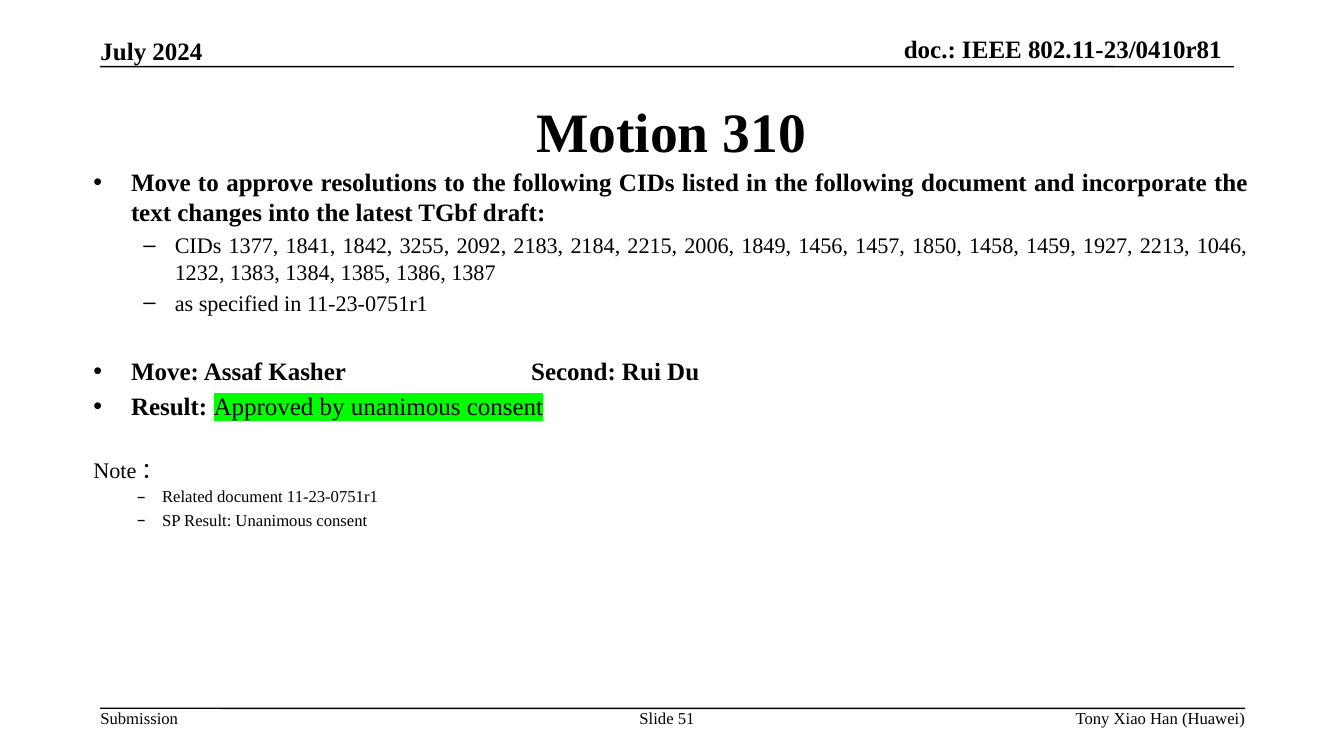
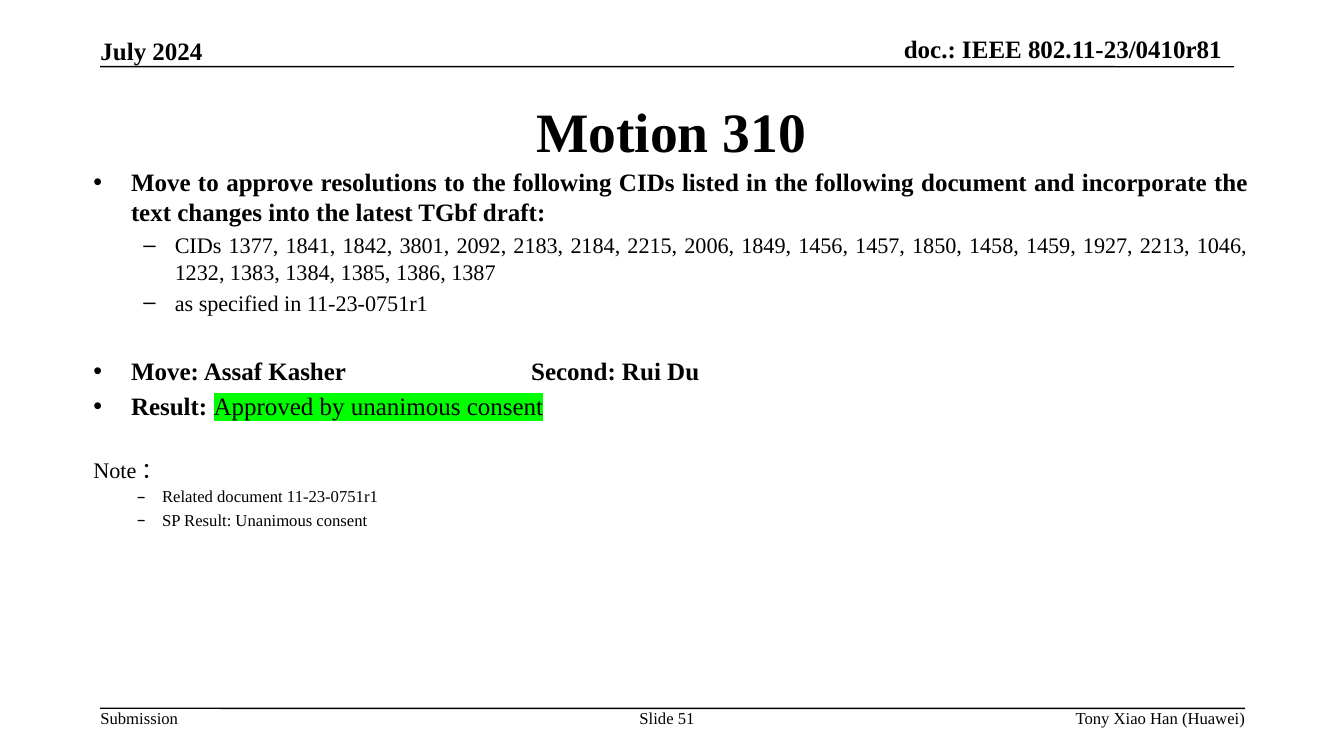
3255: 3255 -> 3801
